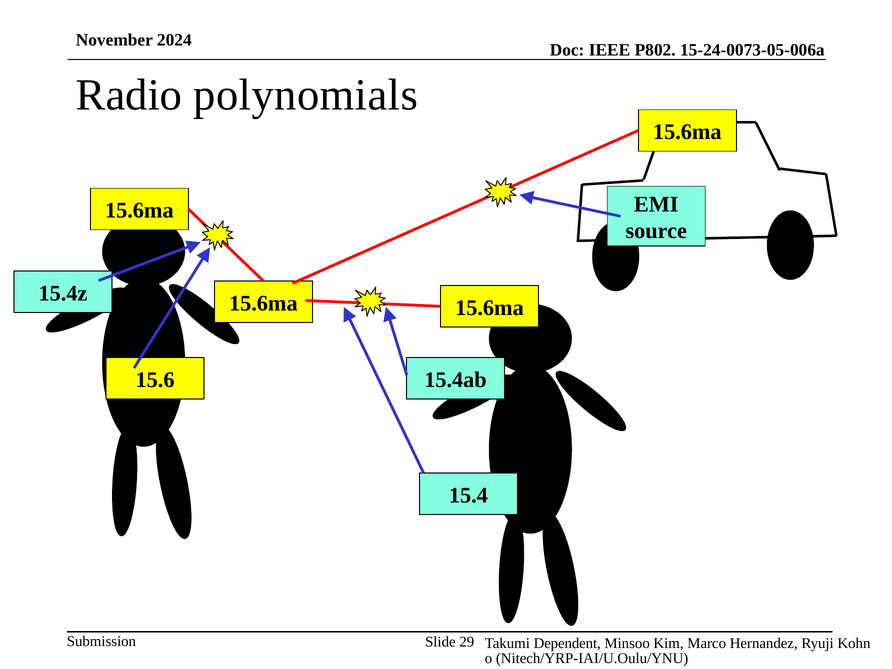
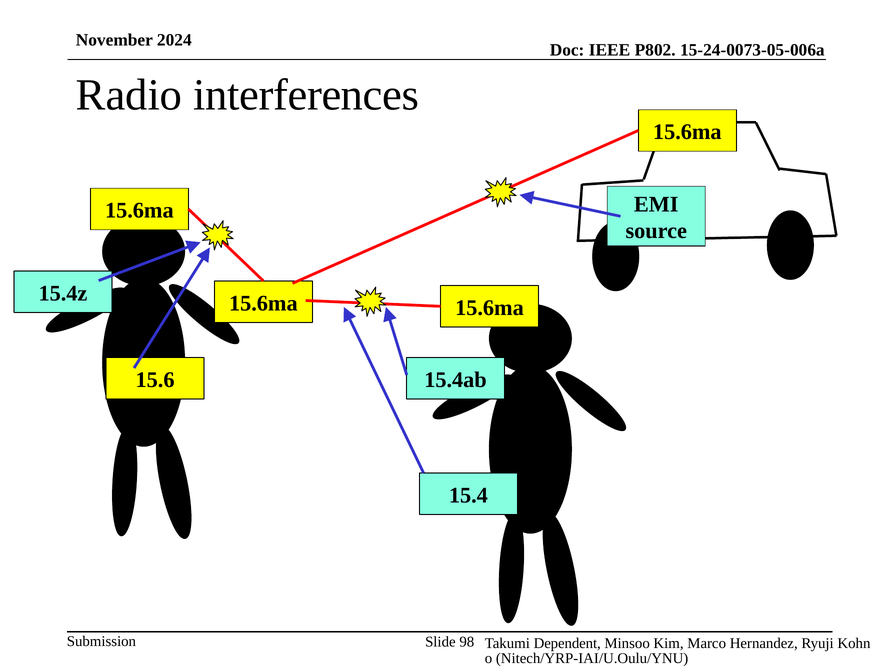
polynomials: polynomials -> interferences
29: 29 -> 98
